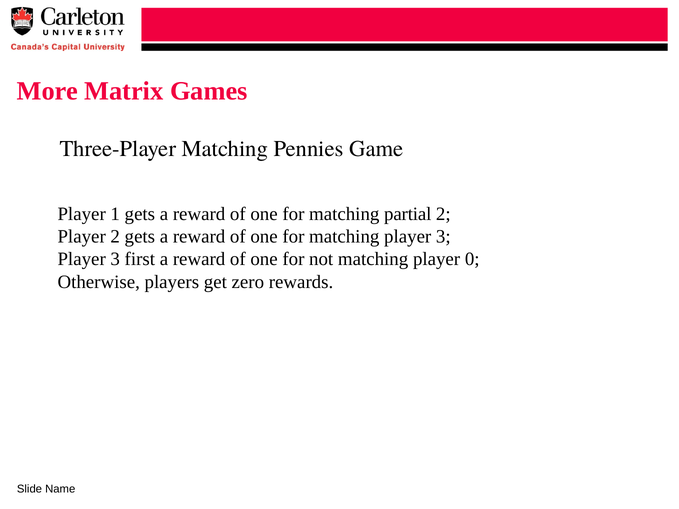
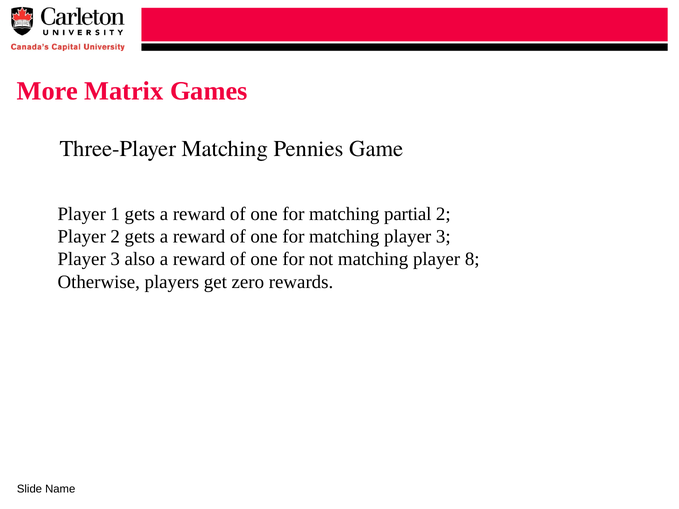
first: first -> also
0: 0 -> 8
